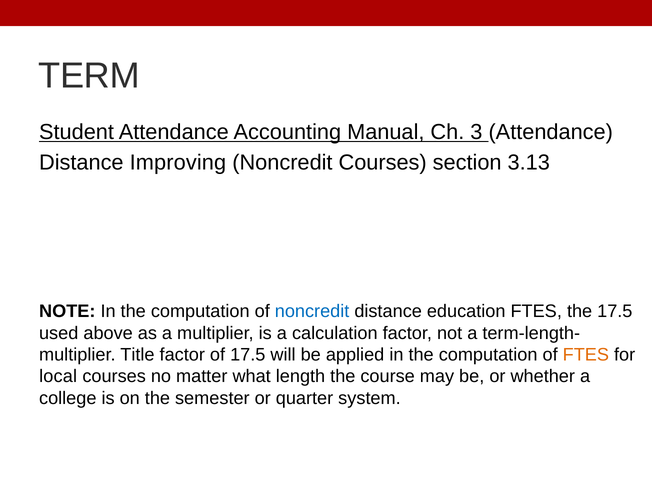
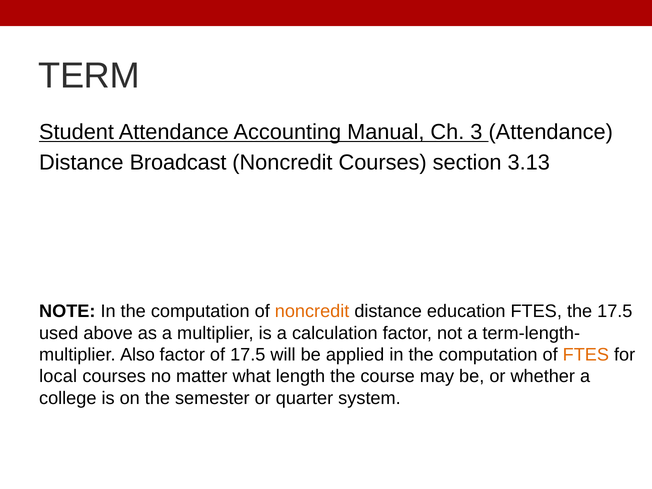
Improving: Improving -> Broadcast
noncredit at (312, 311) colour: blue -> orange
Title: Title -> Also
